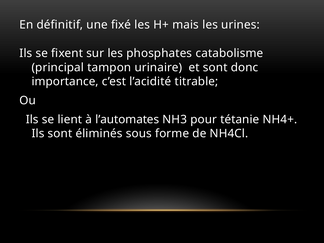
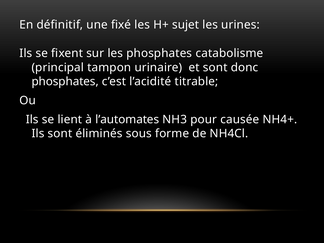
mais: mais -> sujet
importance at (65, 81): importance -> phosphates
tétanie: tétanie -> causée
